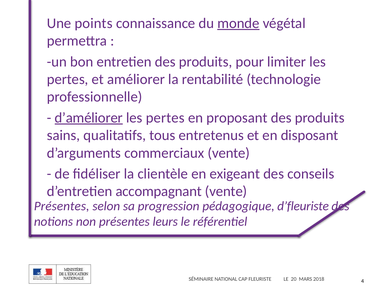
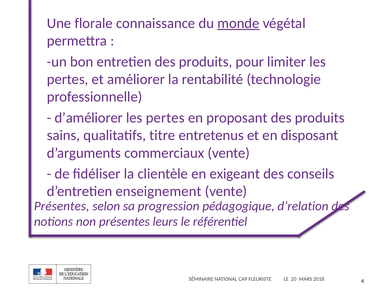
points: points -> florale
d’améliorer underline: present -> none
tous: tous -> titre
accompagnant: accompagnant -> enseignement
d’fleuriste: d’fleuriste -> d’relation
